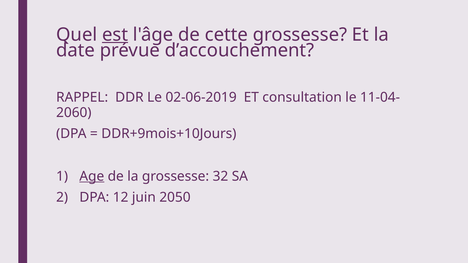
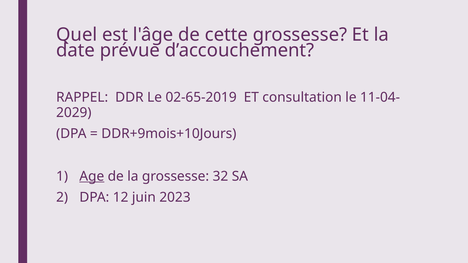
est underline: present -> none
02-06-2019: 02-06-2019 -> 02-65-2019
2060: 2060 -> 2029
2050: 2050 -> 2023
